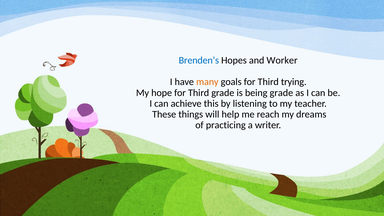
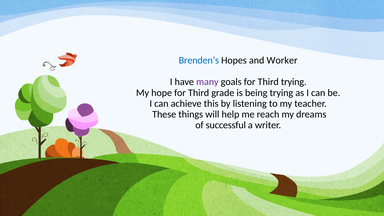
many colour: orange -> purple
being grade: grade -> trying
practicing: practicing -> successful
